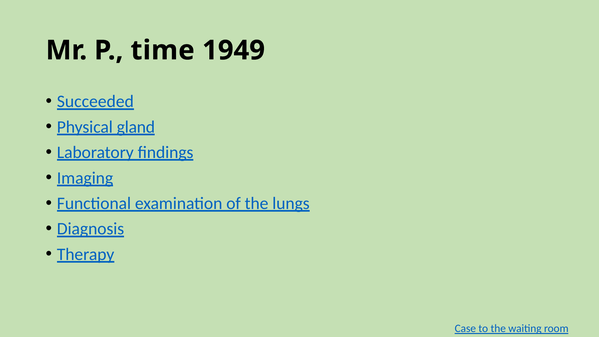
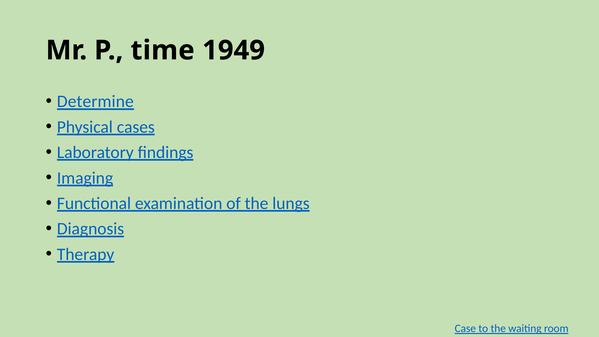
Succeeded: Succeeded -> Determine
gland: gland -> cases
